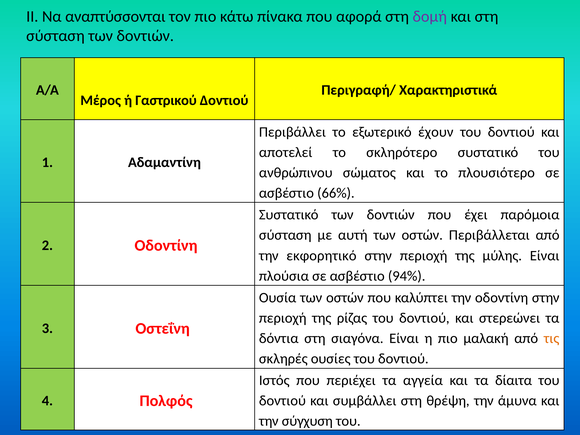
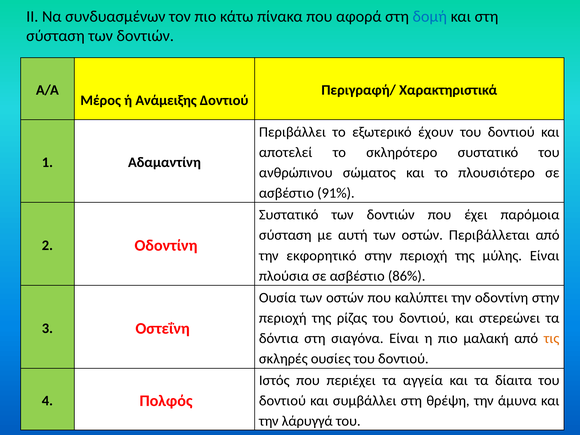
αναπτύσσονται: αναπτύσσονται -> συνδυασμένων
δομή colour: purple -> blue
Γαστρικού: Γαστρικού -> Ανάμειξης
66%: 66% -> 91%
94%: 94% -> 86%
σύγχυση: σύγχυση -> λάρυγγά
